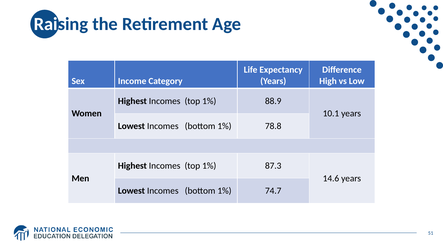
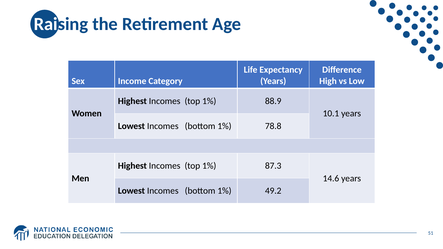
74.7: 74.7 -> 49.2
